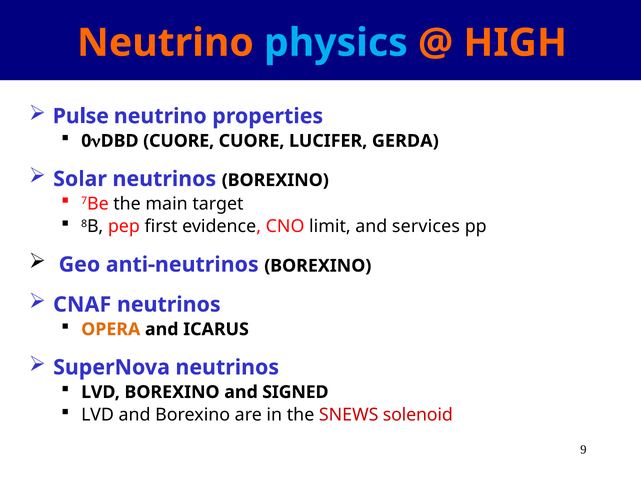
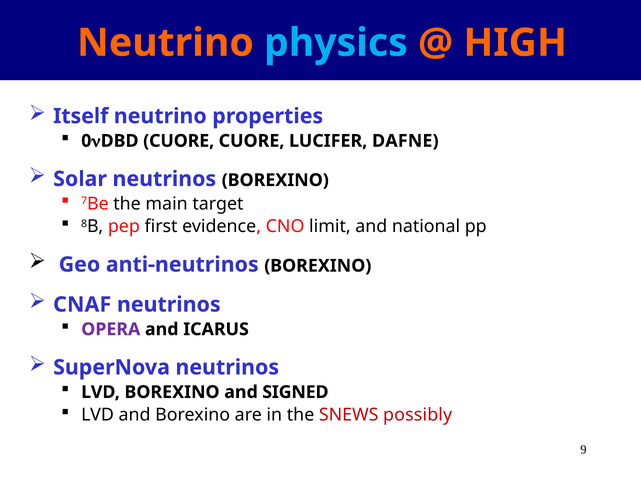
Pulse: Pulse -> Itself
GERDA: GERDA -> DAFNE
services: services -> national
OPERA colour: orange -> purple
solenoid: solenoid -> possibly
